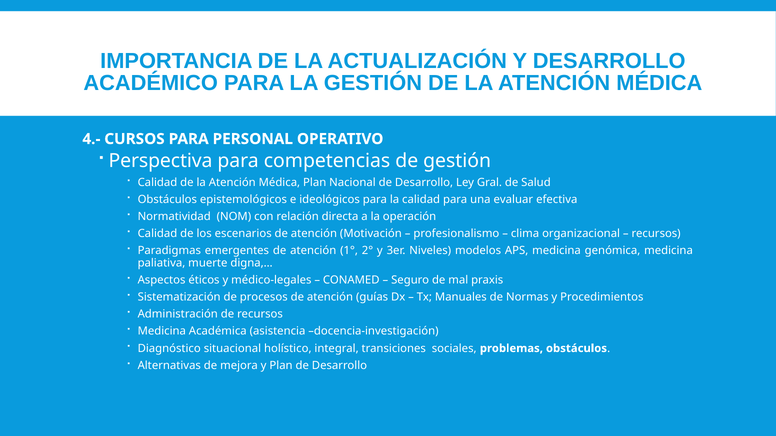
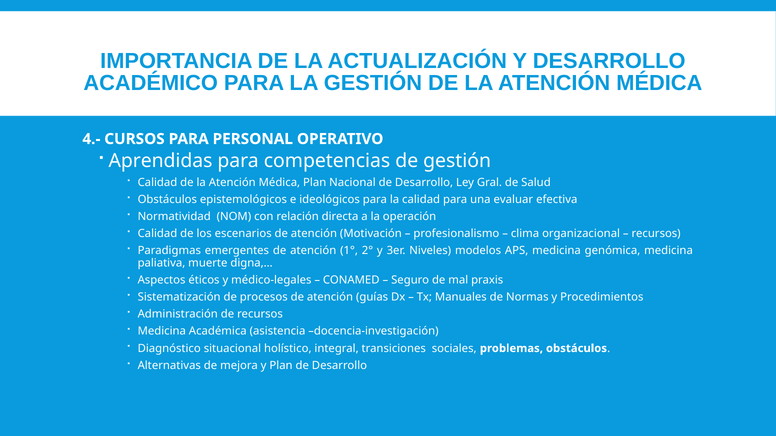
Perspectiva: Perspectiva -> Aprendidas
